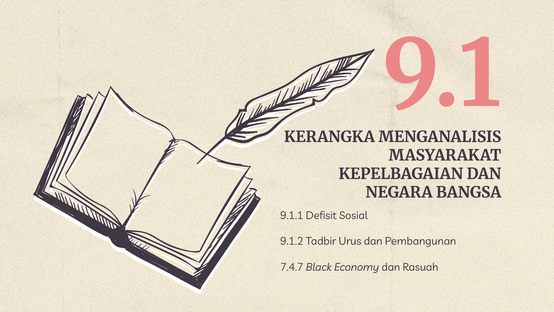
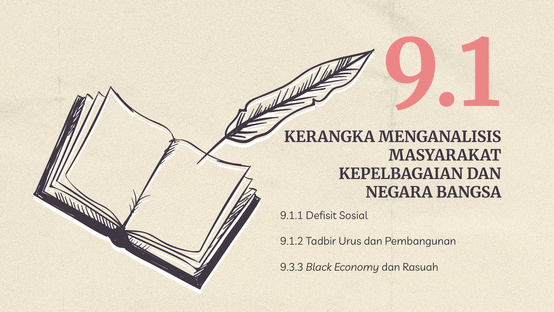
7.4.7: 7.4.7 -> 9.3.3
